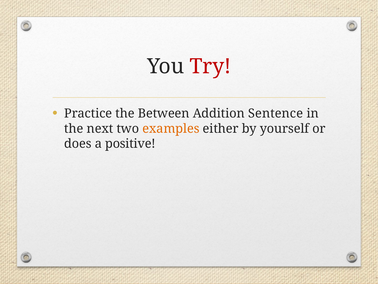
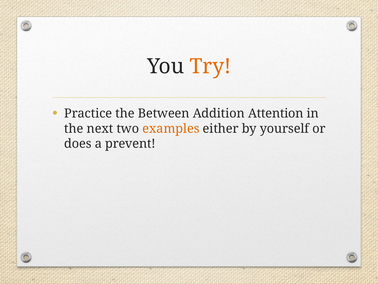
Try colour: red -> orange
Sentence: Sentence -> Attention
positive: positive -> prevent
